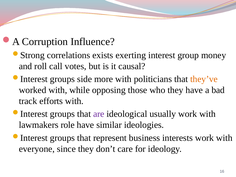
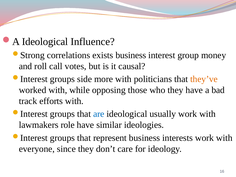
Corruption at (45, 42): Corruption -> Ideological
exists exerting: exerting -> business
are colour: purple -> blue
